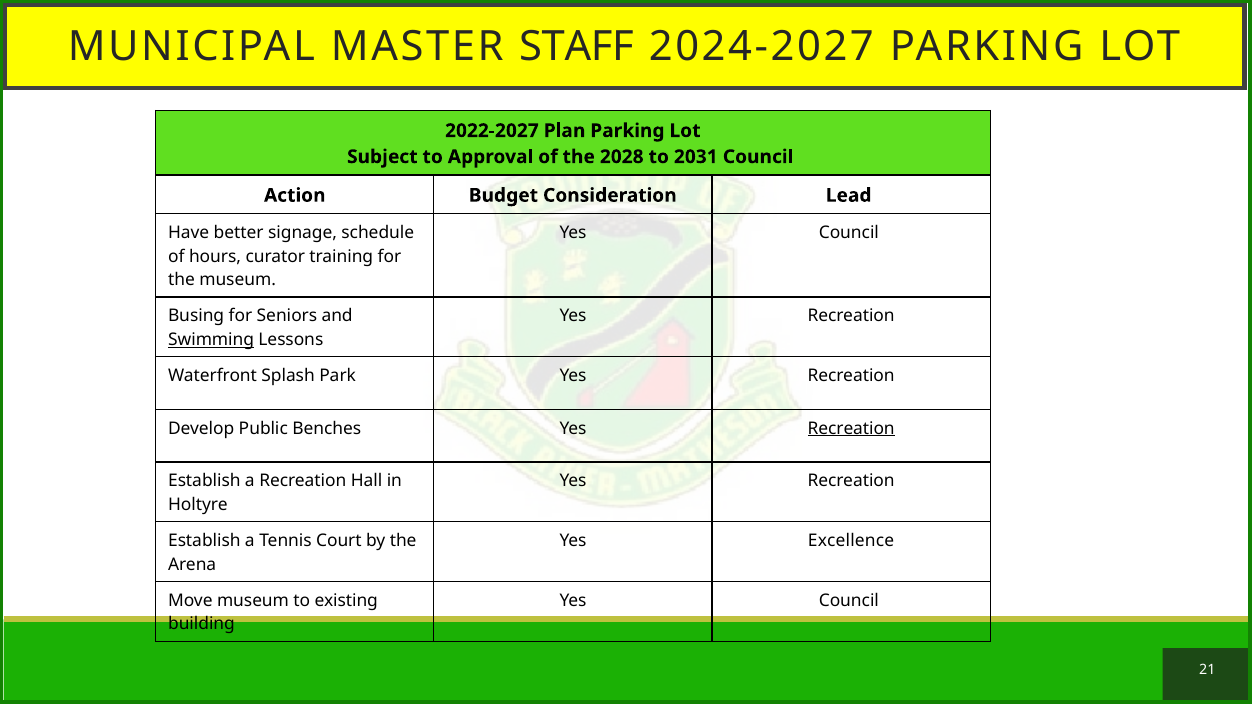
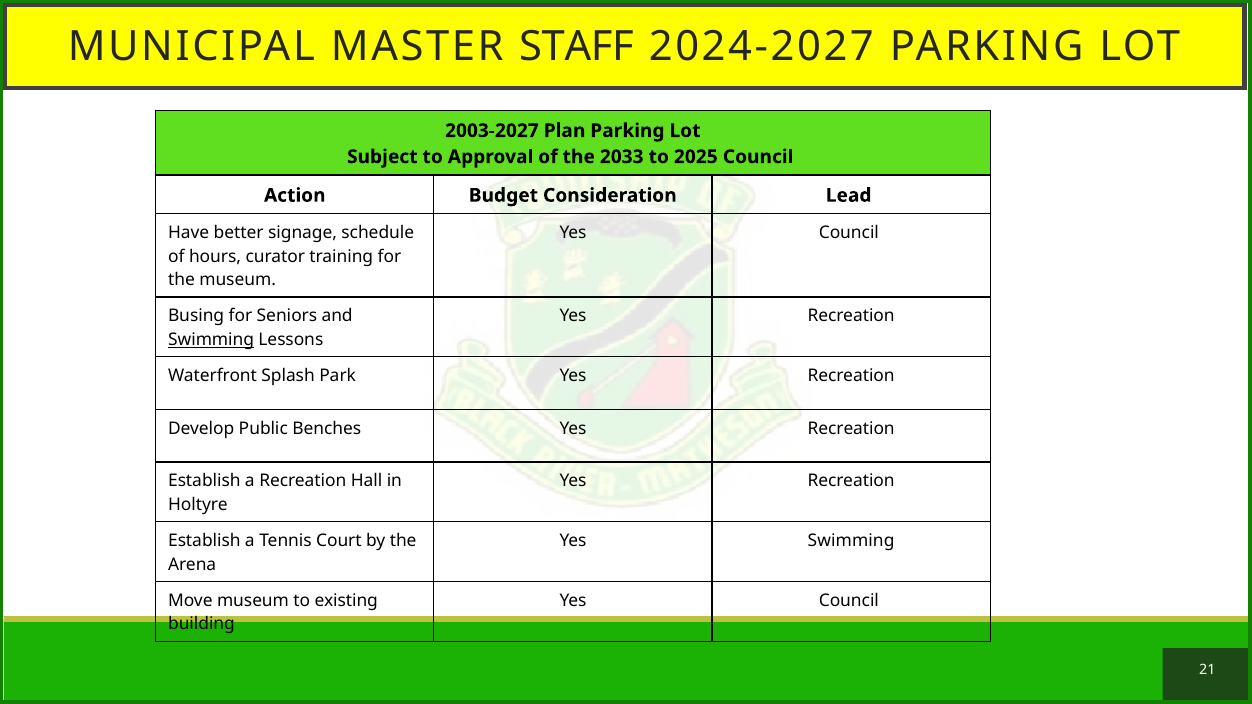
2022-2027: 2022-2027 -> 2003-2027
2028: 2028 -> 2033
2031: 2031 -> 2025
Recreation at (851, 429) underline: present -> none
Yes Excellence: Excellence -> Swimming
